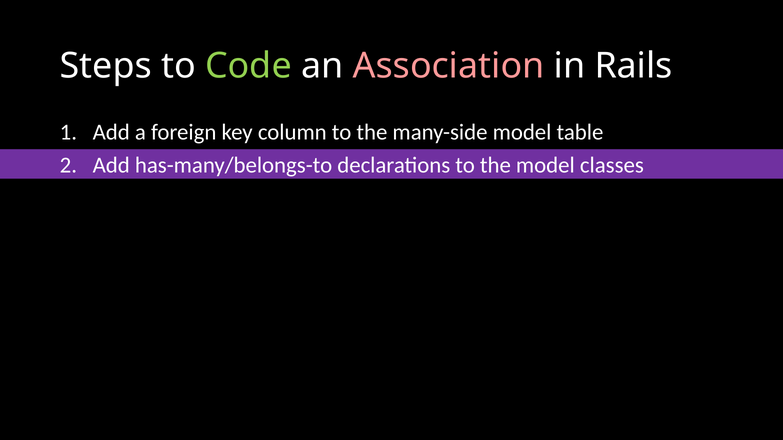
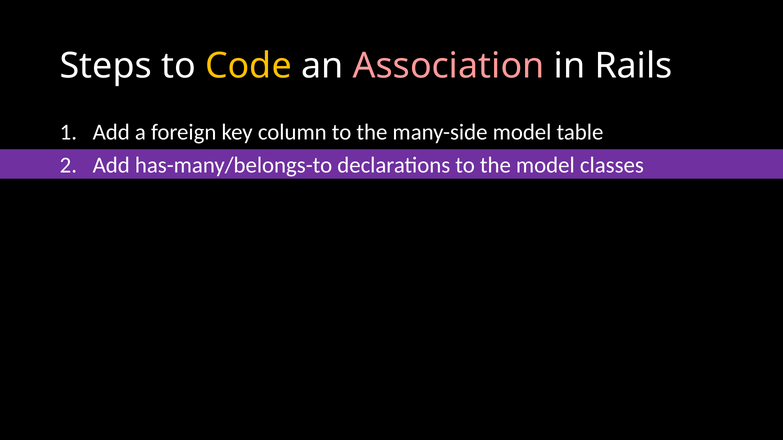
Code colour: light green -> yellow
